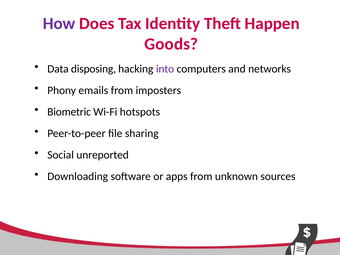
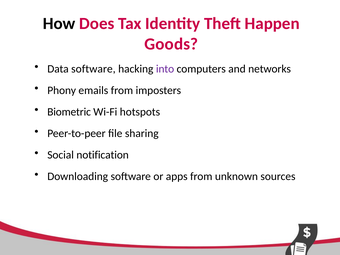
How colour: purple -> black
Data disposing: disposing -> software
unreported: unreported -> notification
